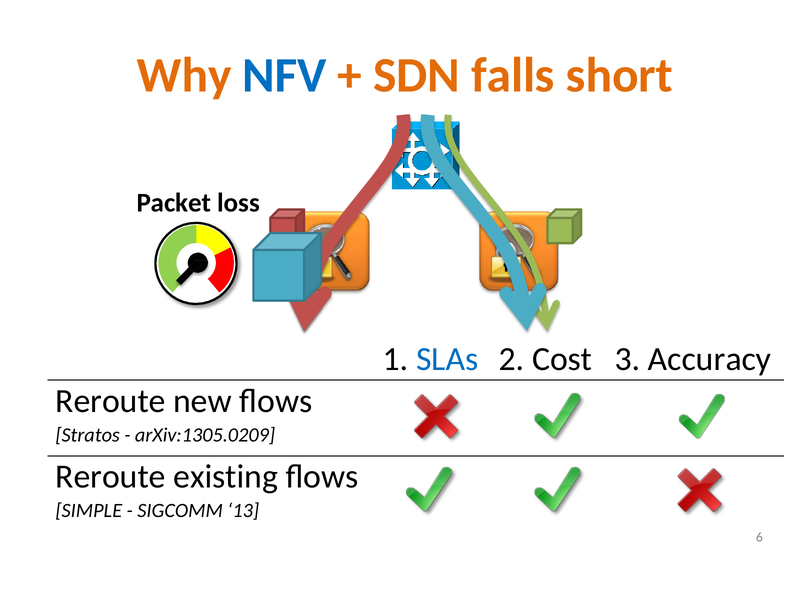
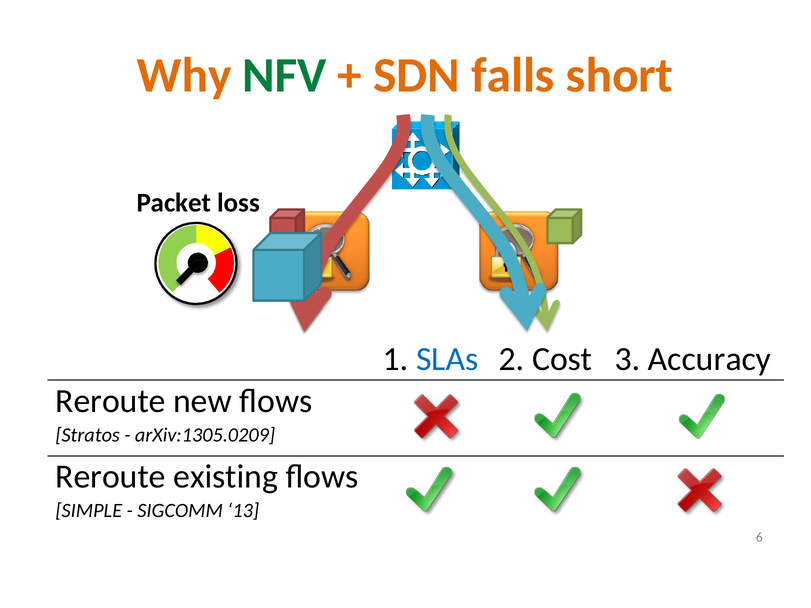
NFV colour: blue -> green
